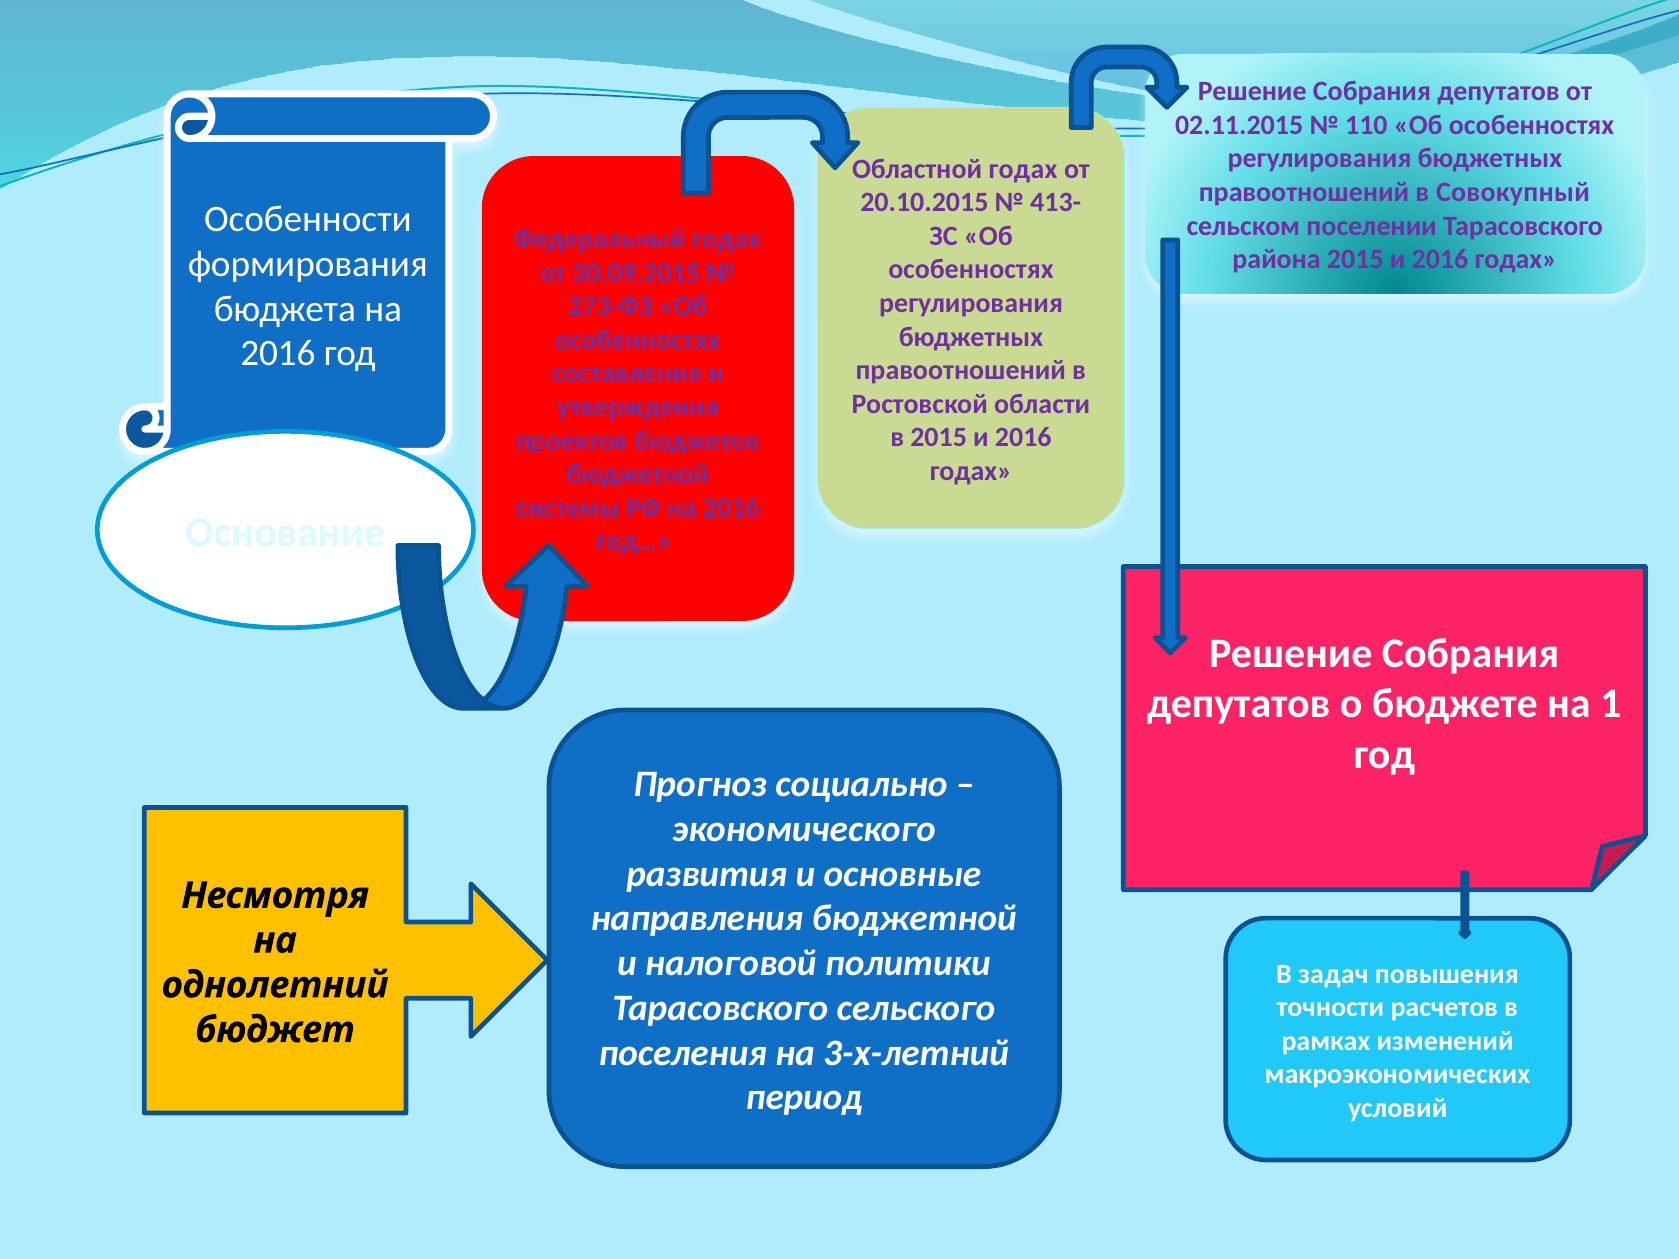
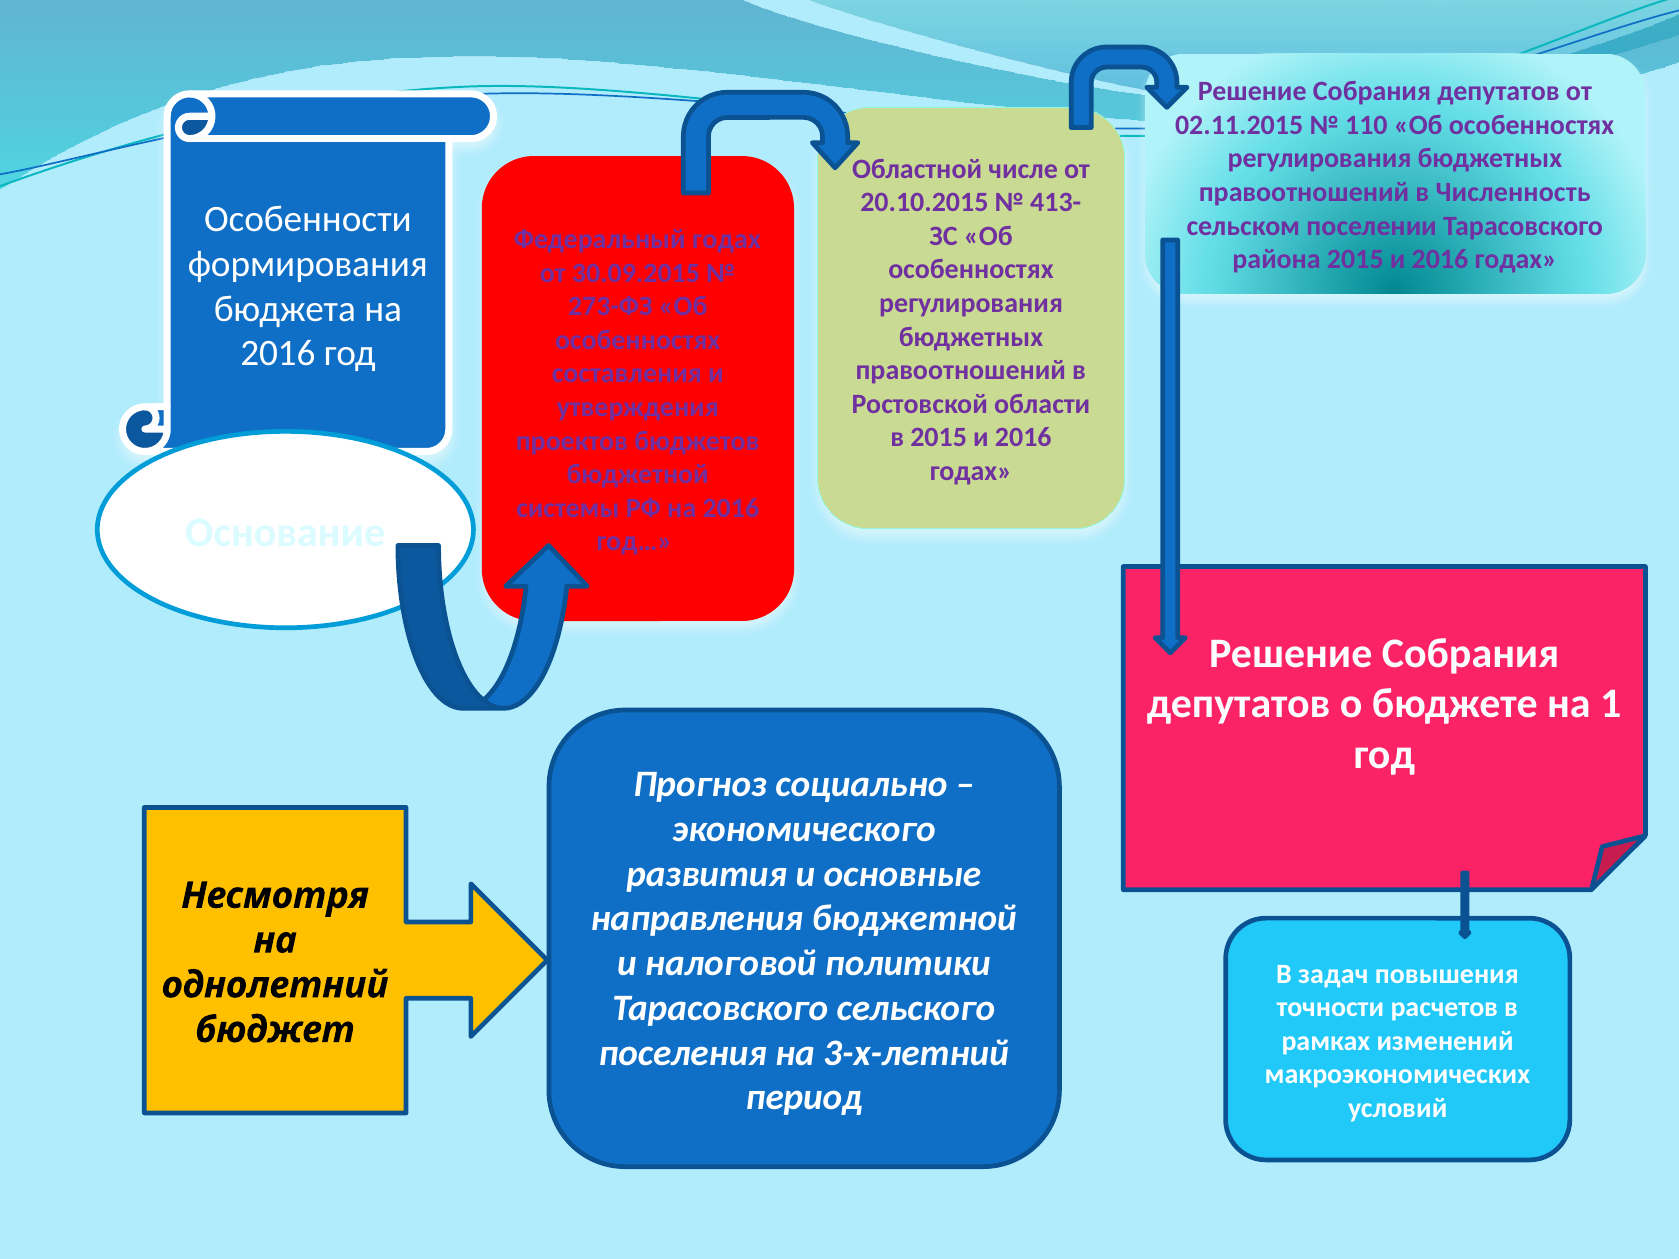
Областной годах: годах -> числе
Совокупный: Совокупный -> Численность
